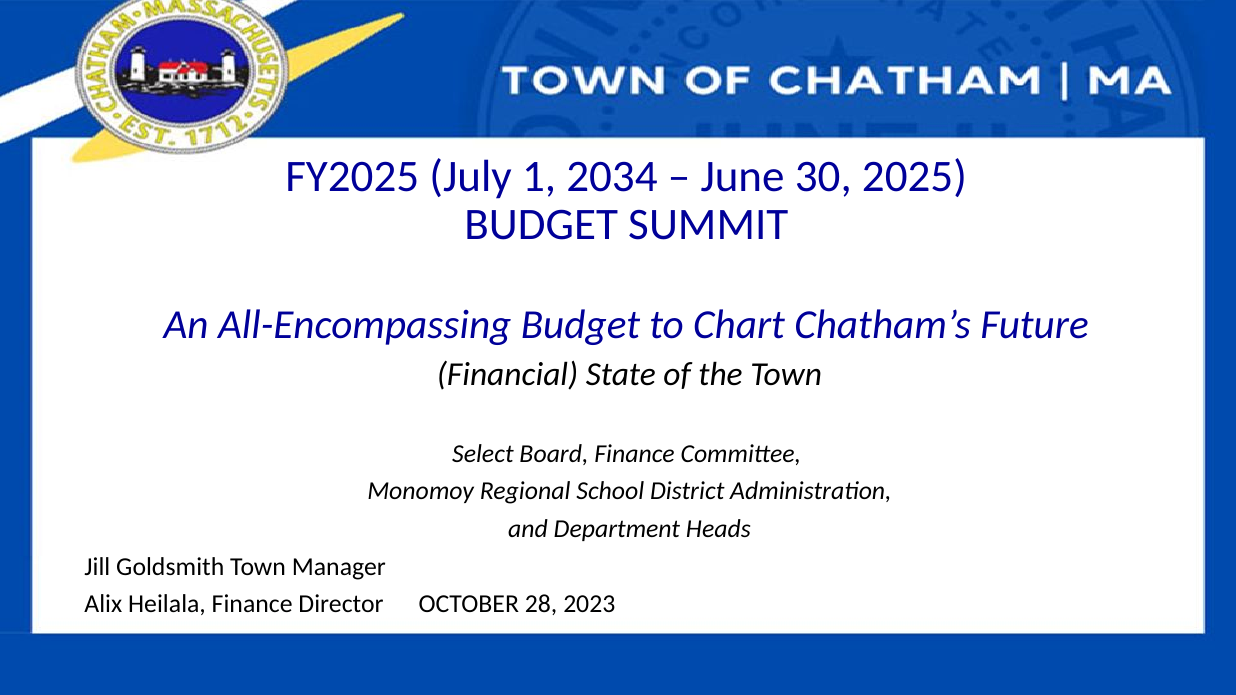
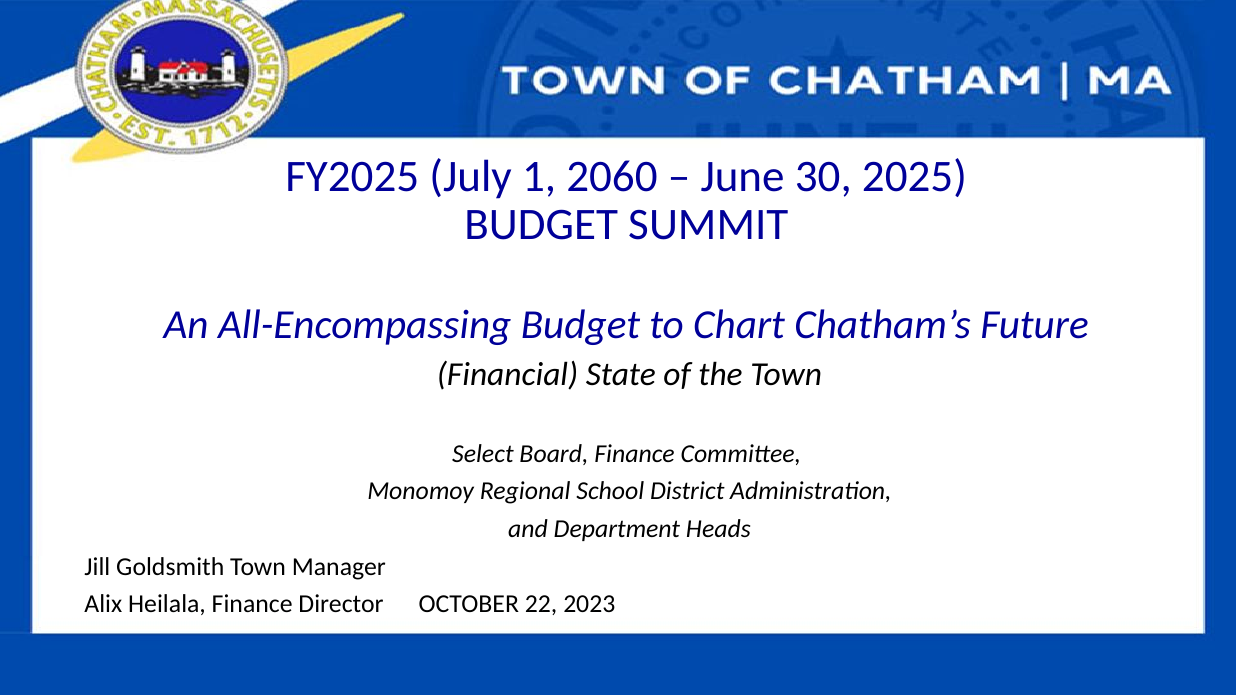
2034: 2034 -> 2060
28: 28 -> 22
